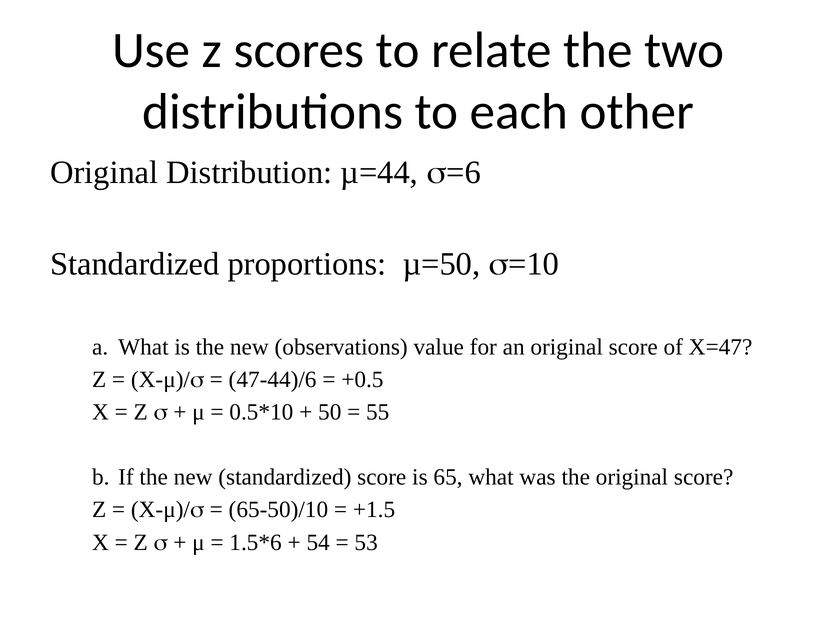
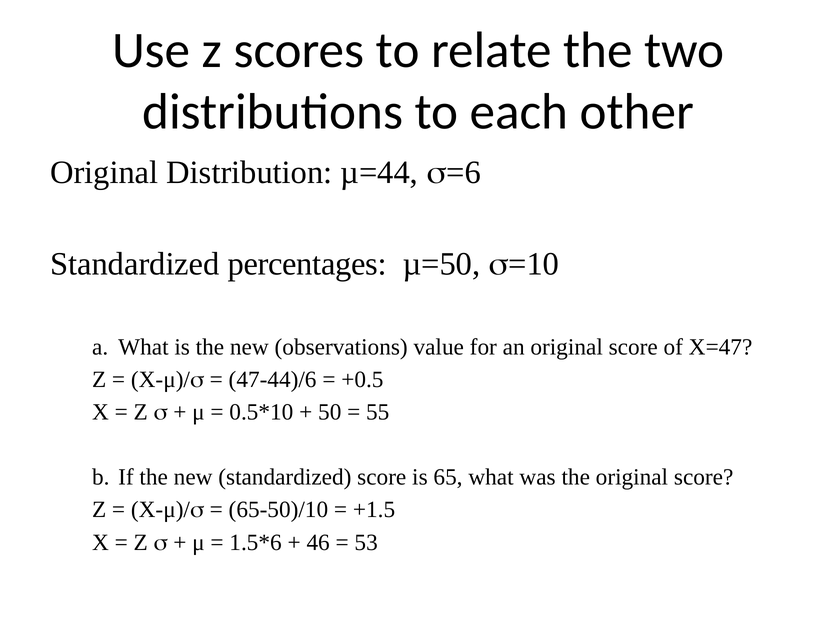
proportions: proportions -> percentages
54: 54 -> 46
